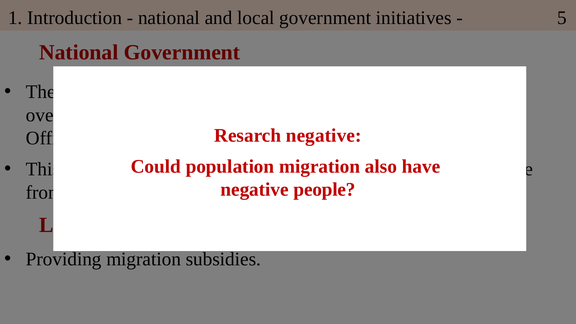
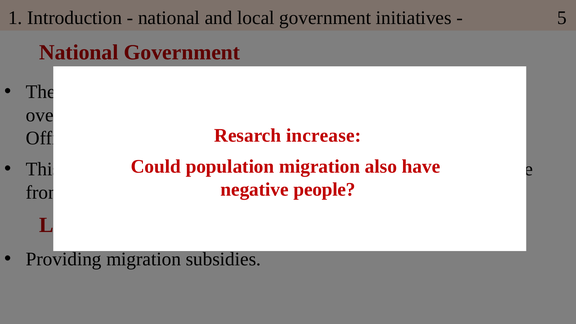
Resarch negative: negative -> increase
